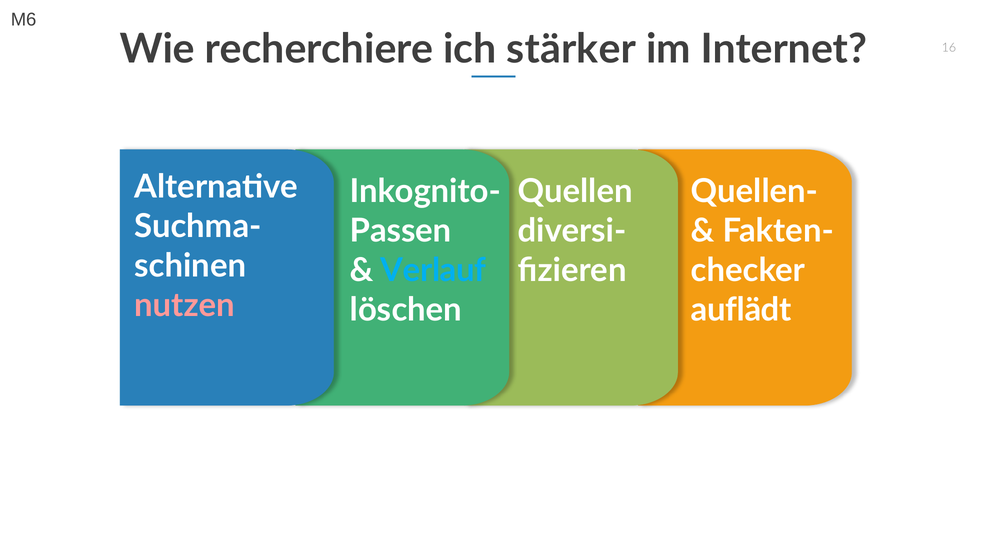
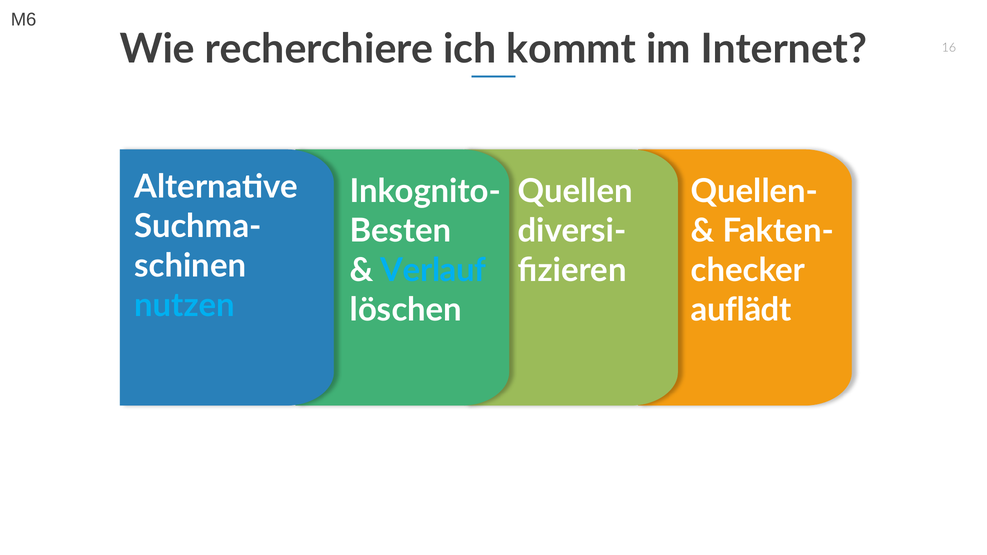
stärker: stärker -> kommt
Passen: Passen -> Besten
nutzen colour: pink -> light blue
